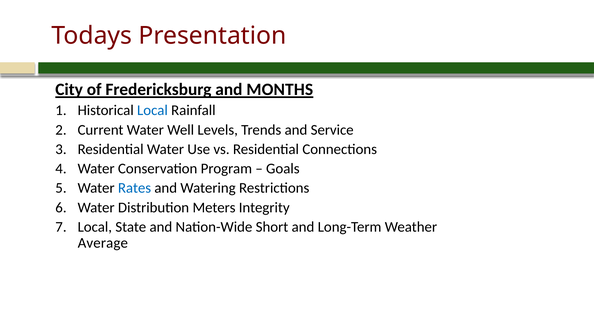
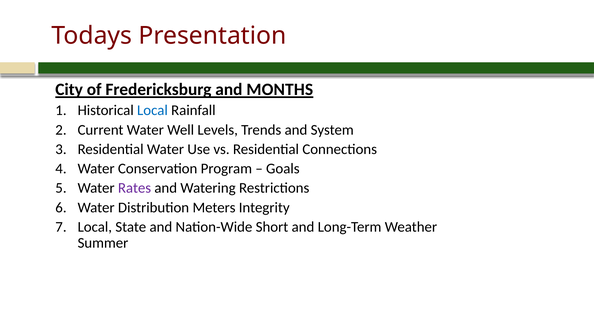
Service: Service -> System
Rates colour: blue -> purple
Average: Average -> Summer
